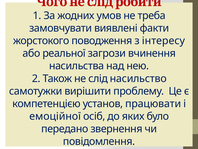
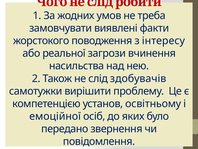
насильство: насильство -> здобувачів
працювати: працювати -> освітньому
